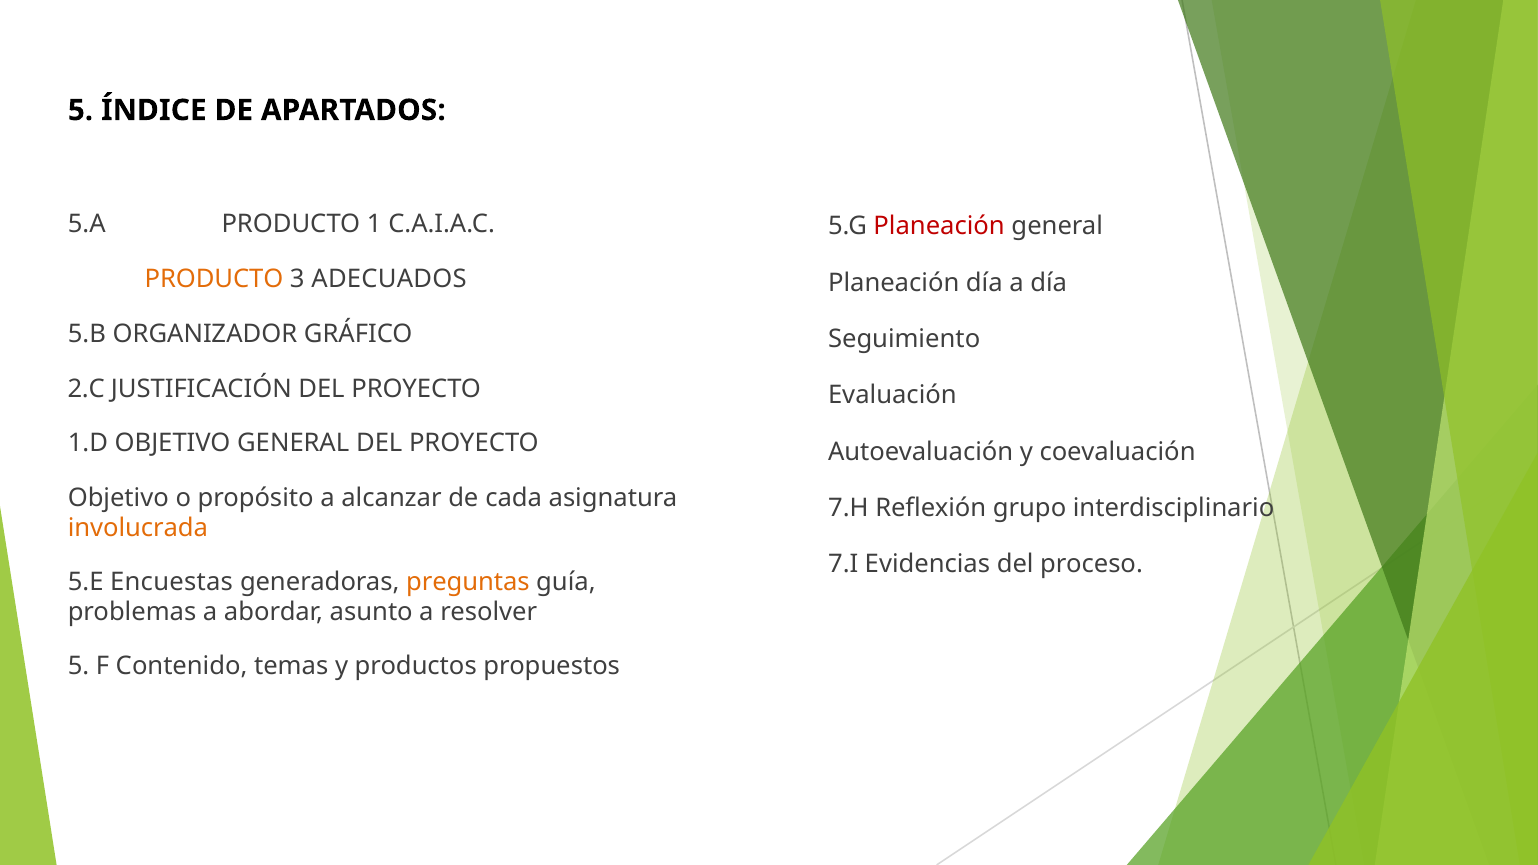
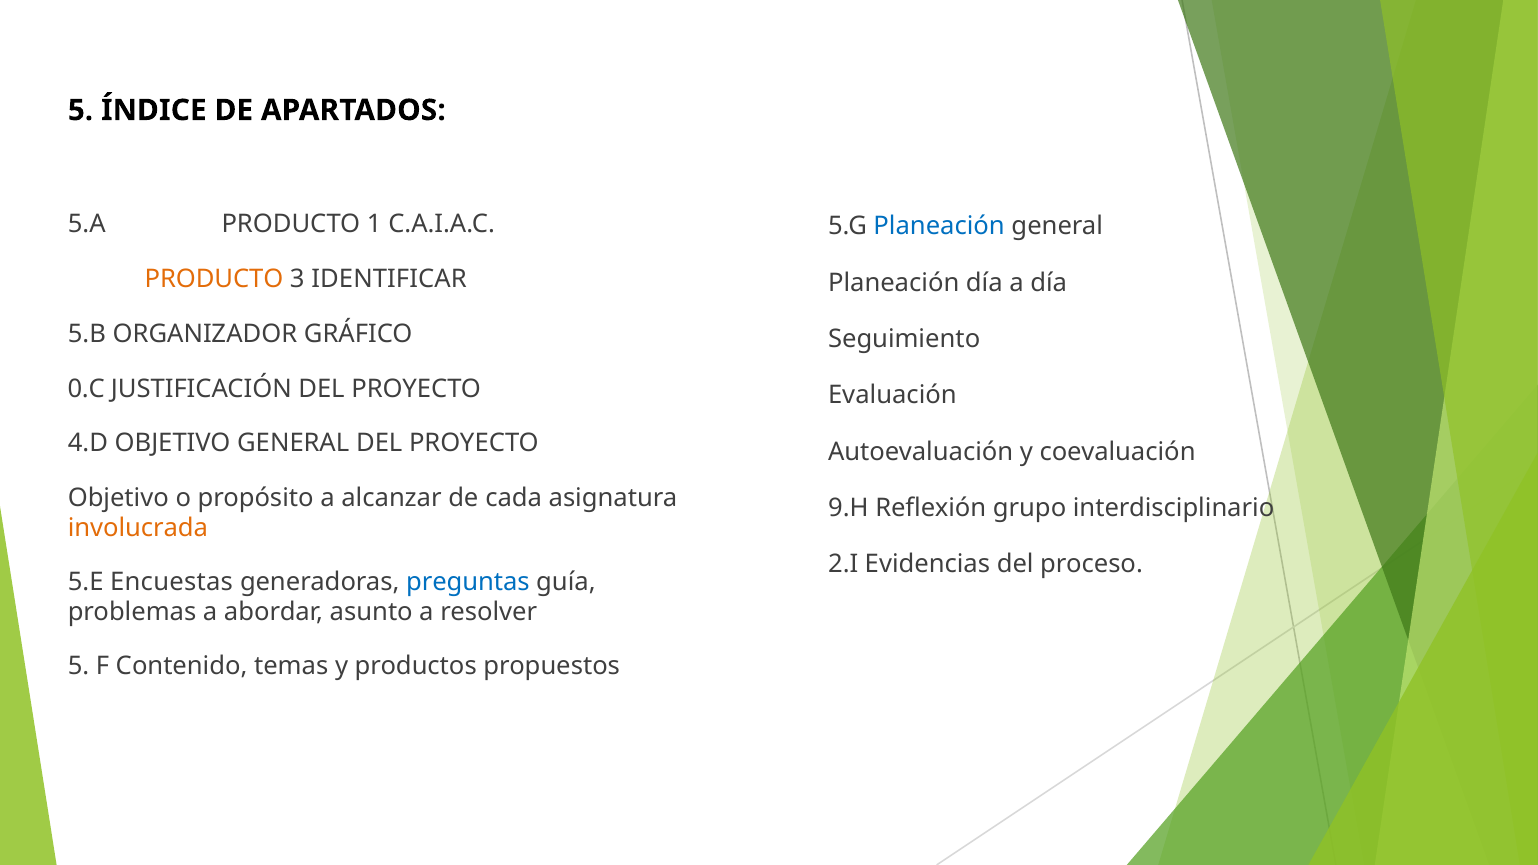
Planeación at (939, 226) colour: red -> blue
ADECUADOS: ADECUADOS -> IDENTIFICAR
2.C: 2.C -> 0.C
1.D: 1.D -> 4.D
7.H: 7.H -> 9.H
7.I: 7.I -> 2.I
preguntas colour: orange -> blue
